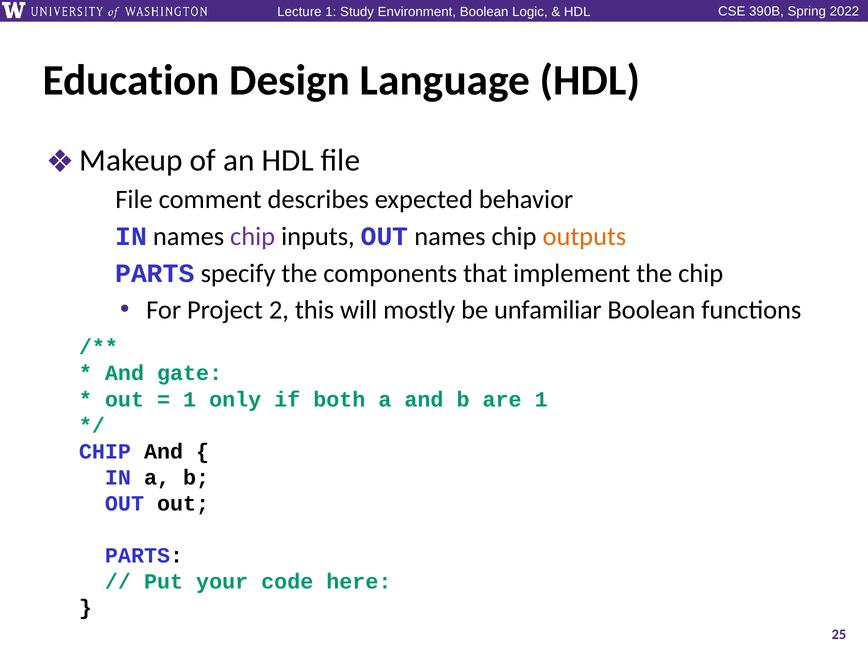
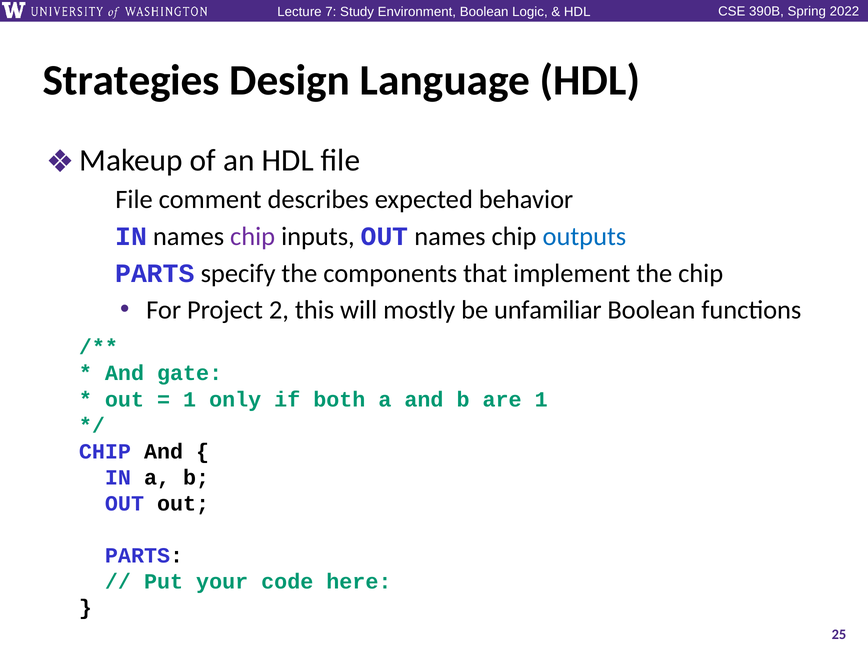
1 at (331, 12): 1 -> 7
Education: Education -> Strategies
outputs colour: orange -> blue
